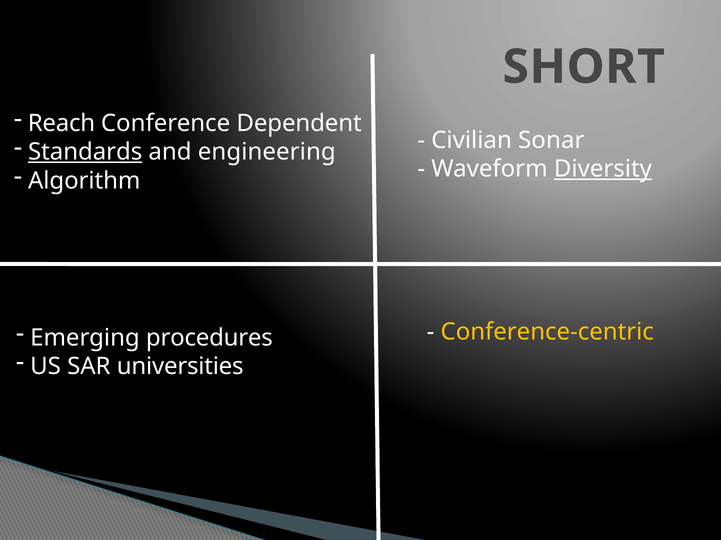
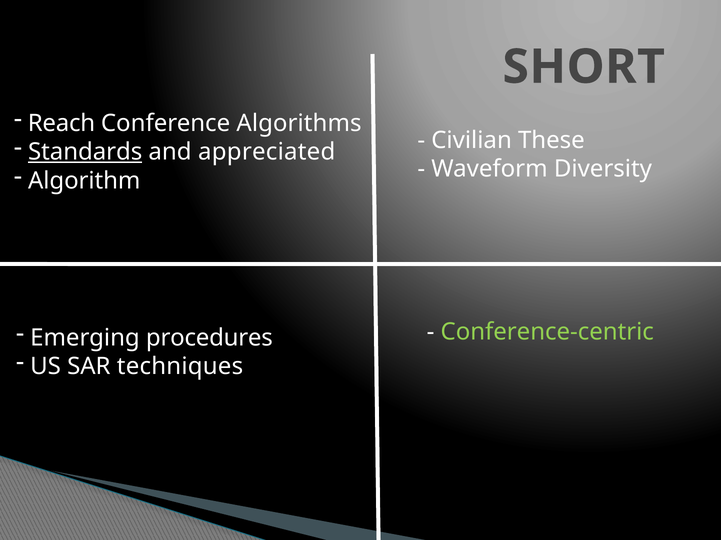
Dependent: Dependent -> Algorithms
Sonar: Sonar -> These
engineering: engineering -> appreciated
Diversity underline: present -> none
Conference-centric colour: yellow -> light green
universities: universities -> techniques
